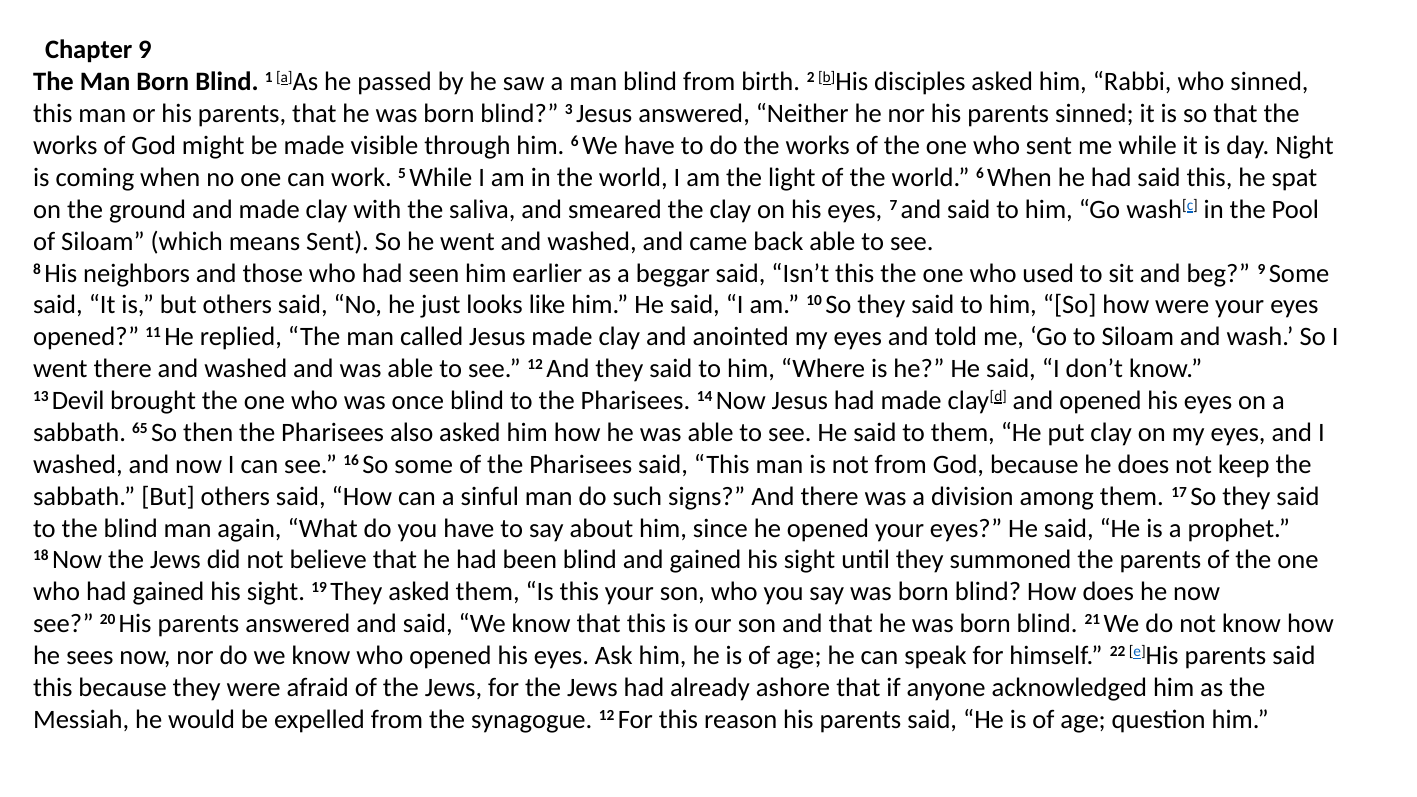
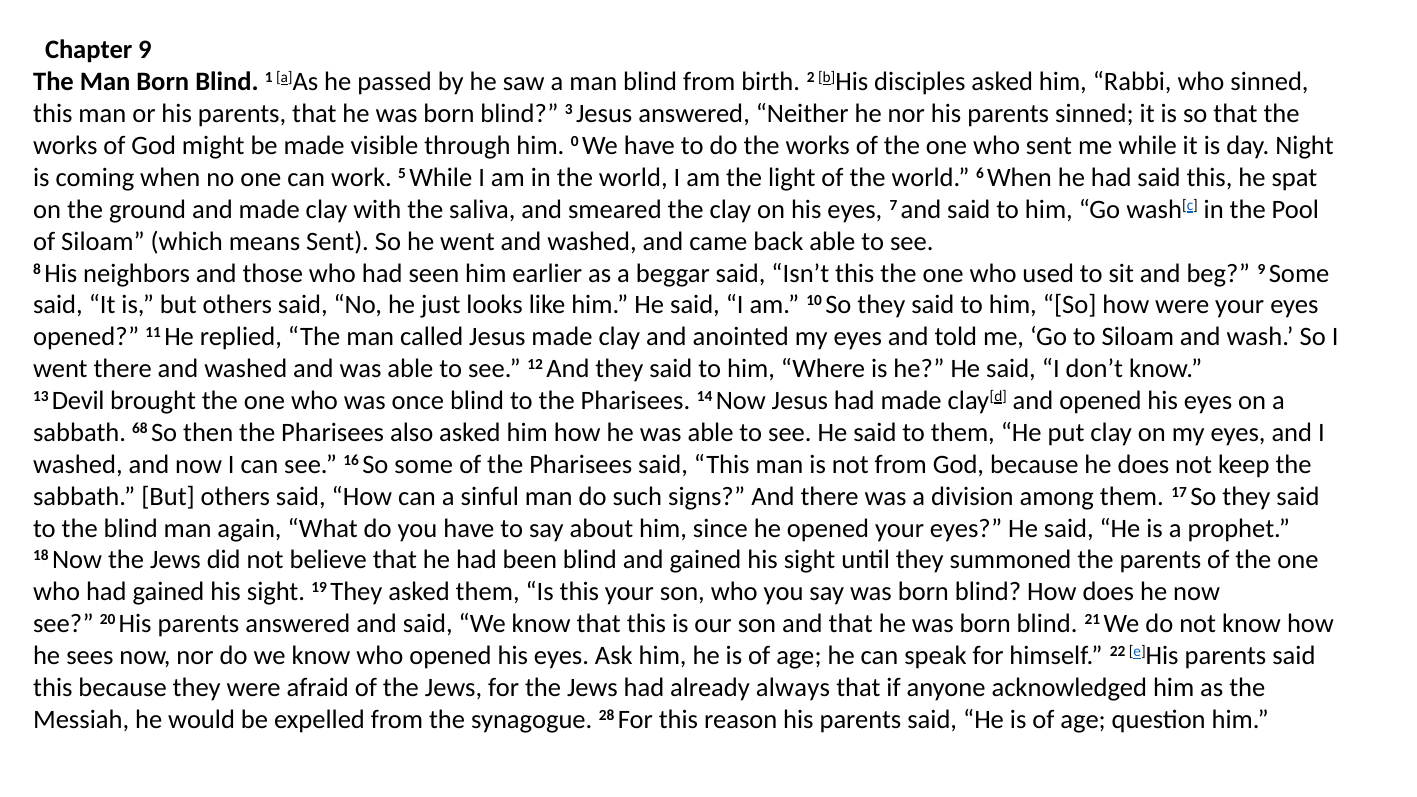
him 6: 6 -> 0
65: 65 -> 68
ashore: ashore -> always
synagogue 12: 12 -> 28
